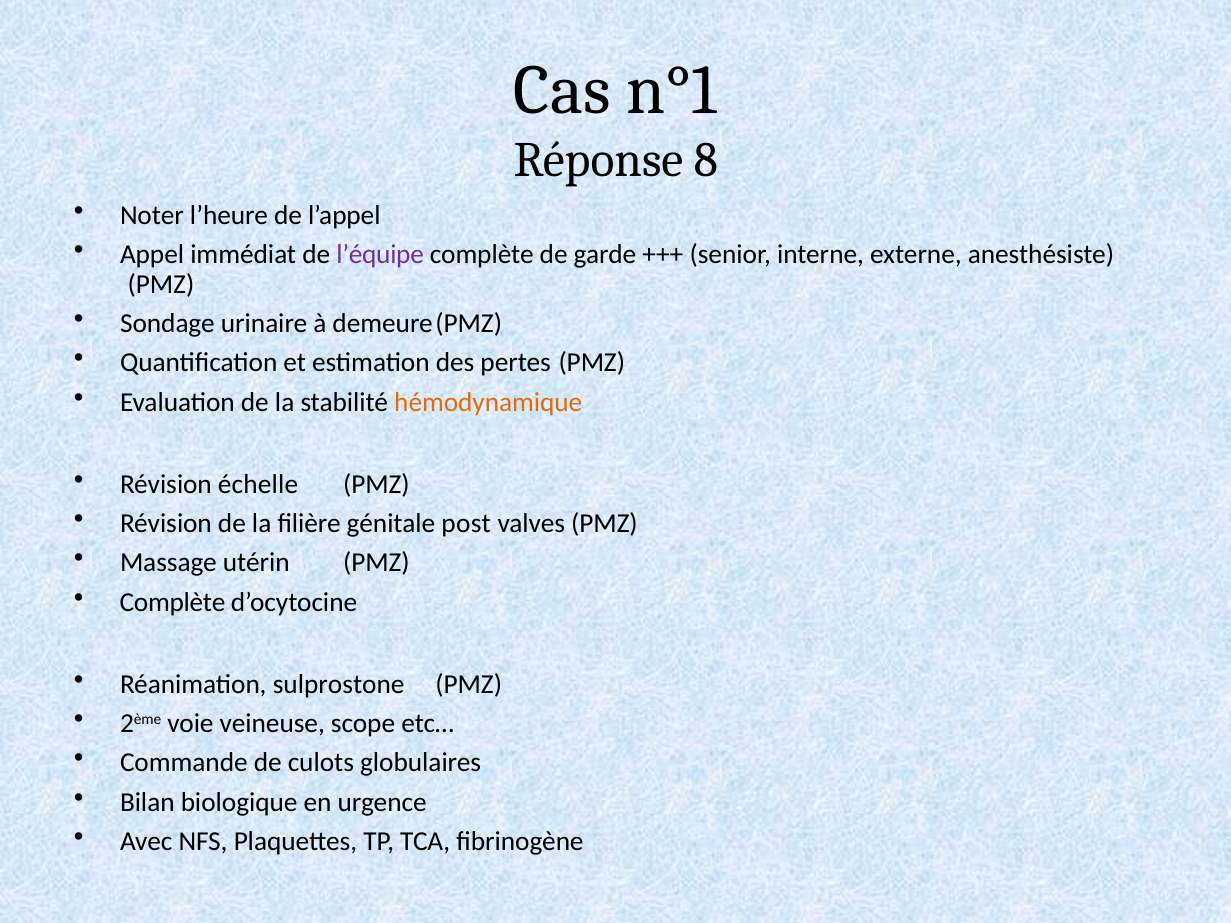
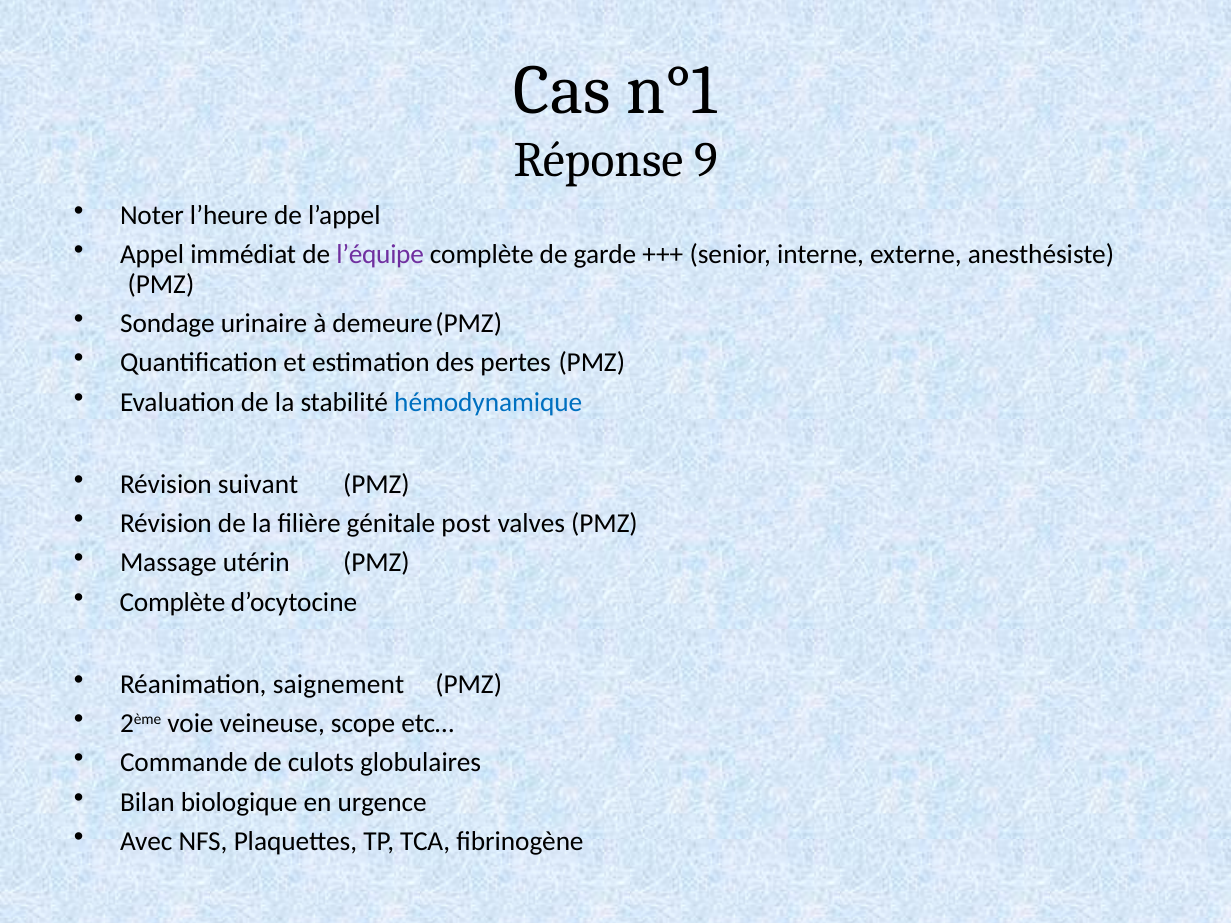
8: 8 -> 9
hémodynamique colour: orange -> blue
échelle: échelle -> suivant
sulprostone: sulprostone -> saignement
